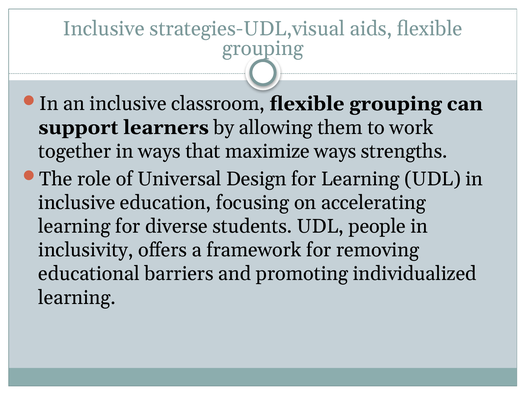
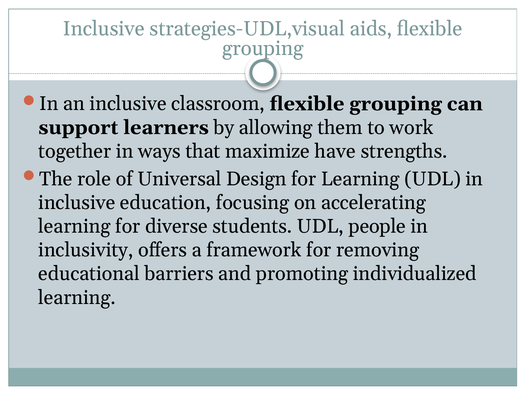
maximize ways: ways -> have
